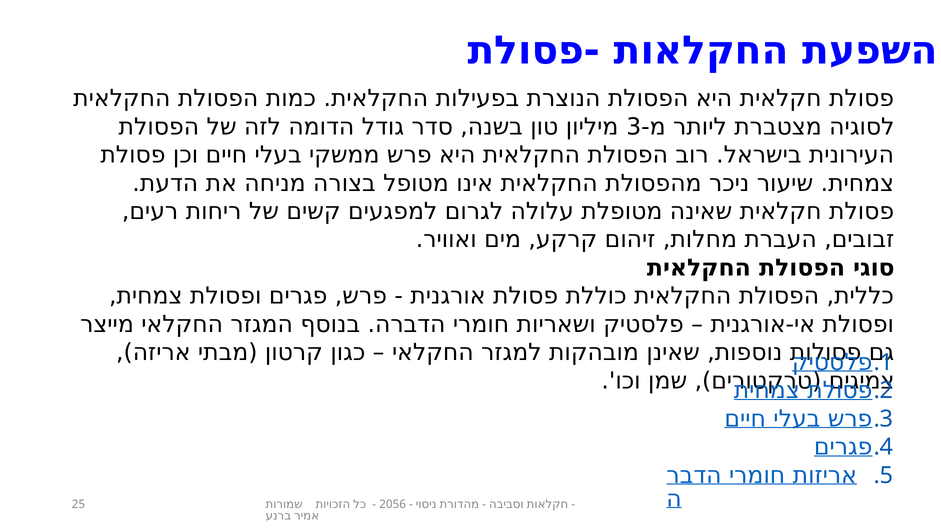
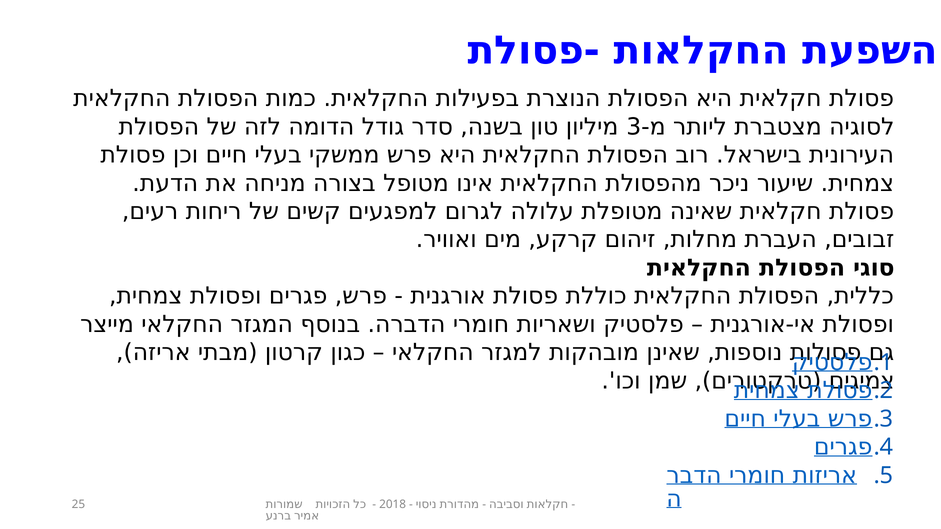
2056: 2056 -> 2018
